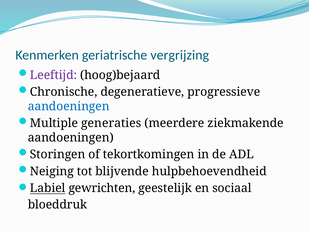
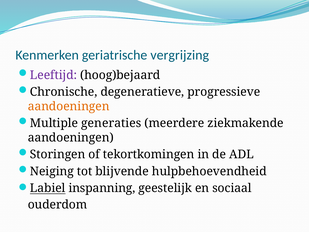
aandoeningen at (69, 106) colour: blue -> orange
gewrichten: gewrichten -> inspanning
bloeddruk: bloeddruk -> ouderdom
